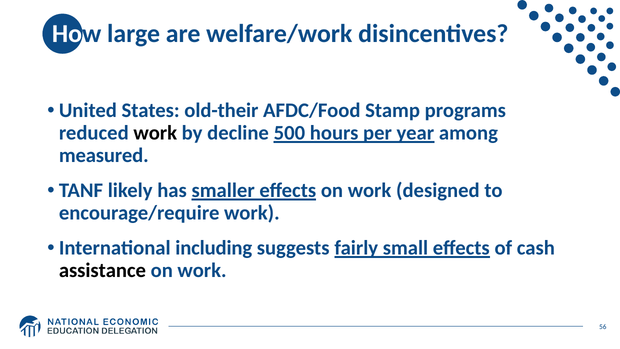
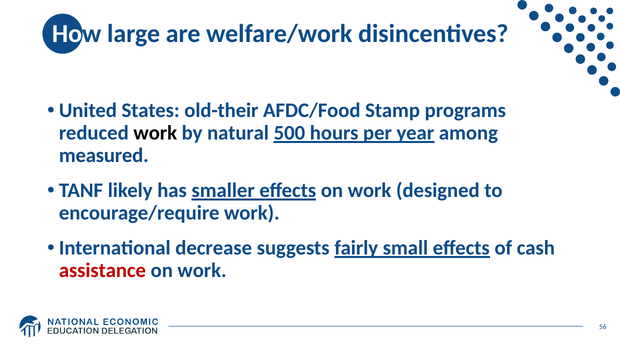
decline: decline -> natural
including: including -> decrease
assistance colour: black -> red
